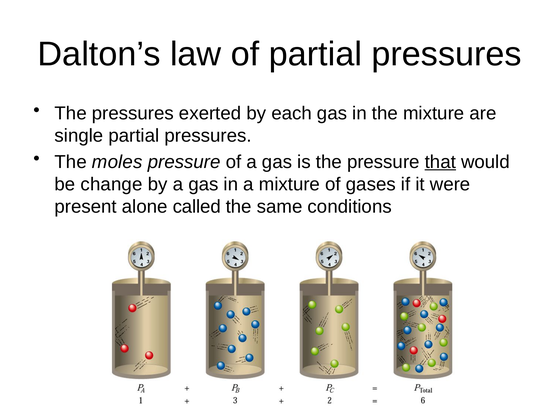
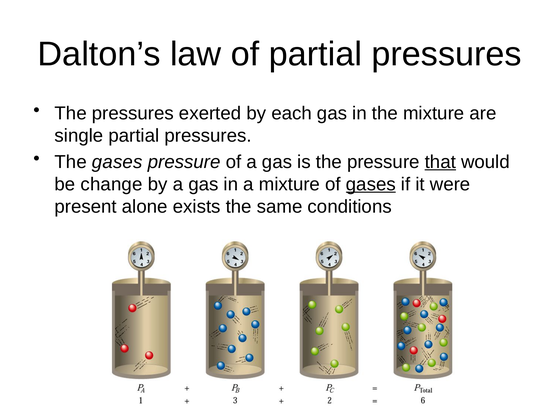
The moles: moles -> gases
gases at (371, 184) underline: none -> present
called: called -> exists
